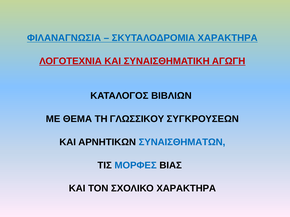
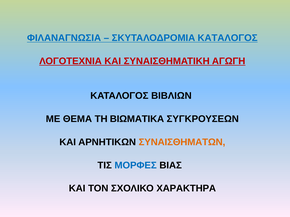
ΣΚΥΤΑΛΟΔΡΟΜΙΑ ΧΑΡΑΚΤΗΡΑ: ΧΑΡΑΚΤΗΡΑ -> ΚΑΤΑΛΟΓΟΣ
ΓΛΩΣΣΙΚΟΥ: ΓΛΩΣΣΙΚΟΥ -> ΒΙΩΜΑΤΙΚΑ
ΣΥΝΑΙΣΘΗΜΑΤΩΝ colour: blue -> orange
